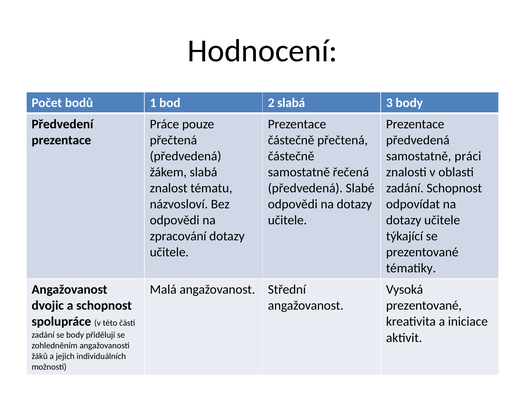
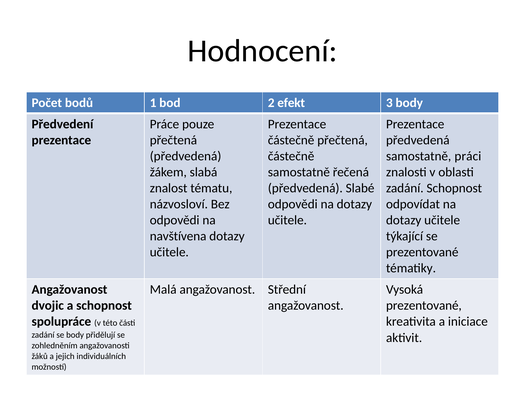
2 slabá: slabá -> efekt
zpracování: zpracování -> navštívena
